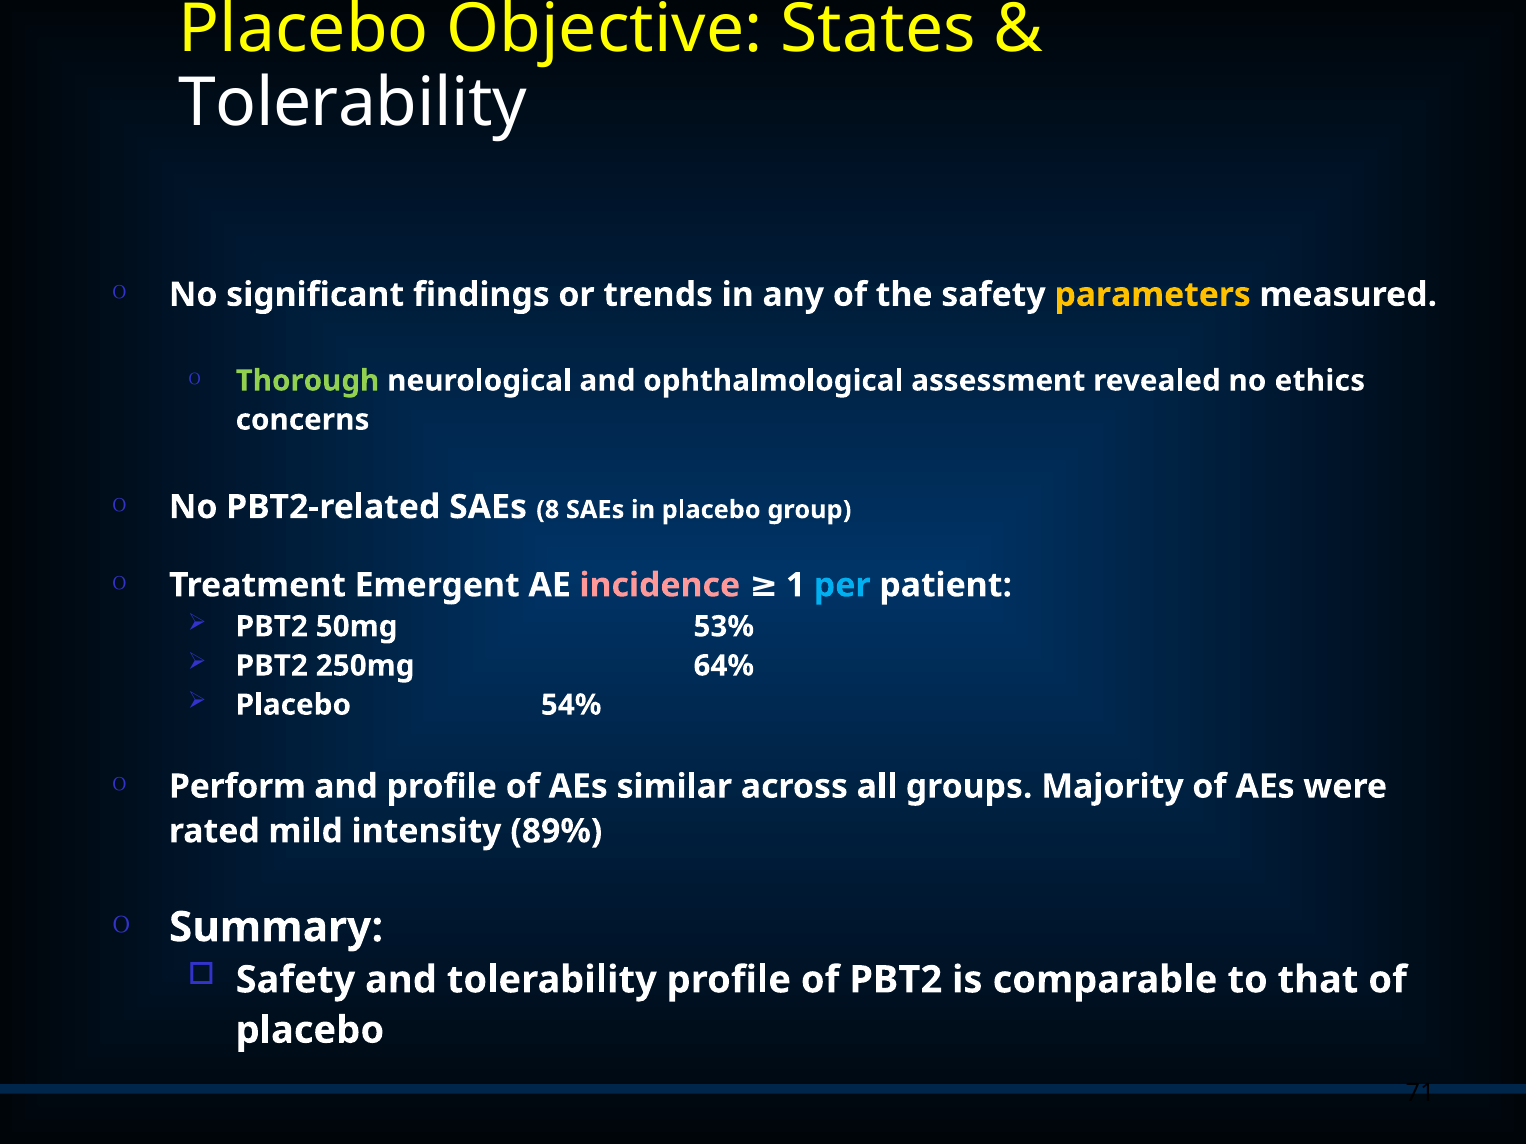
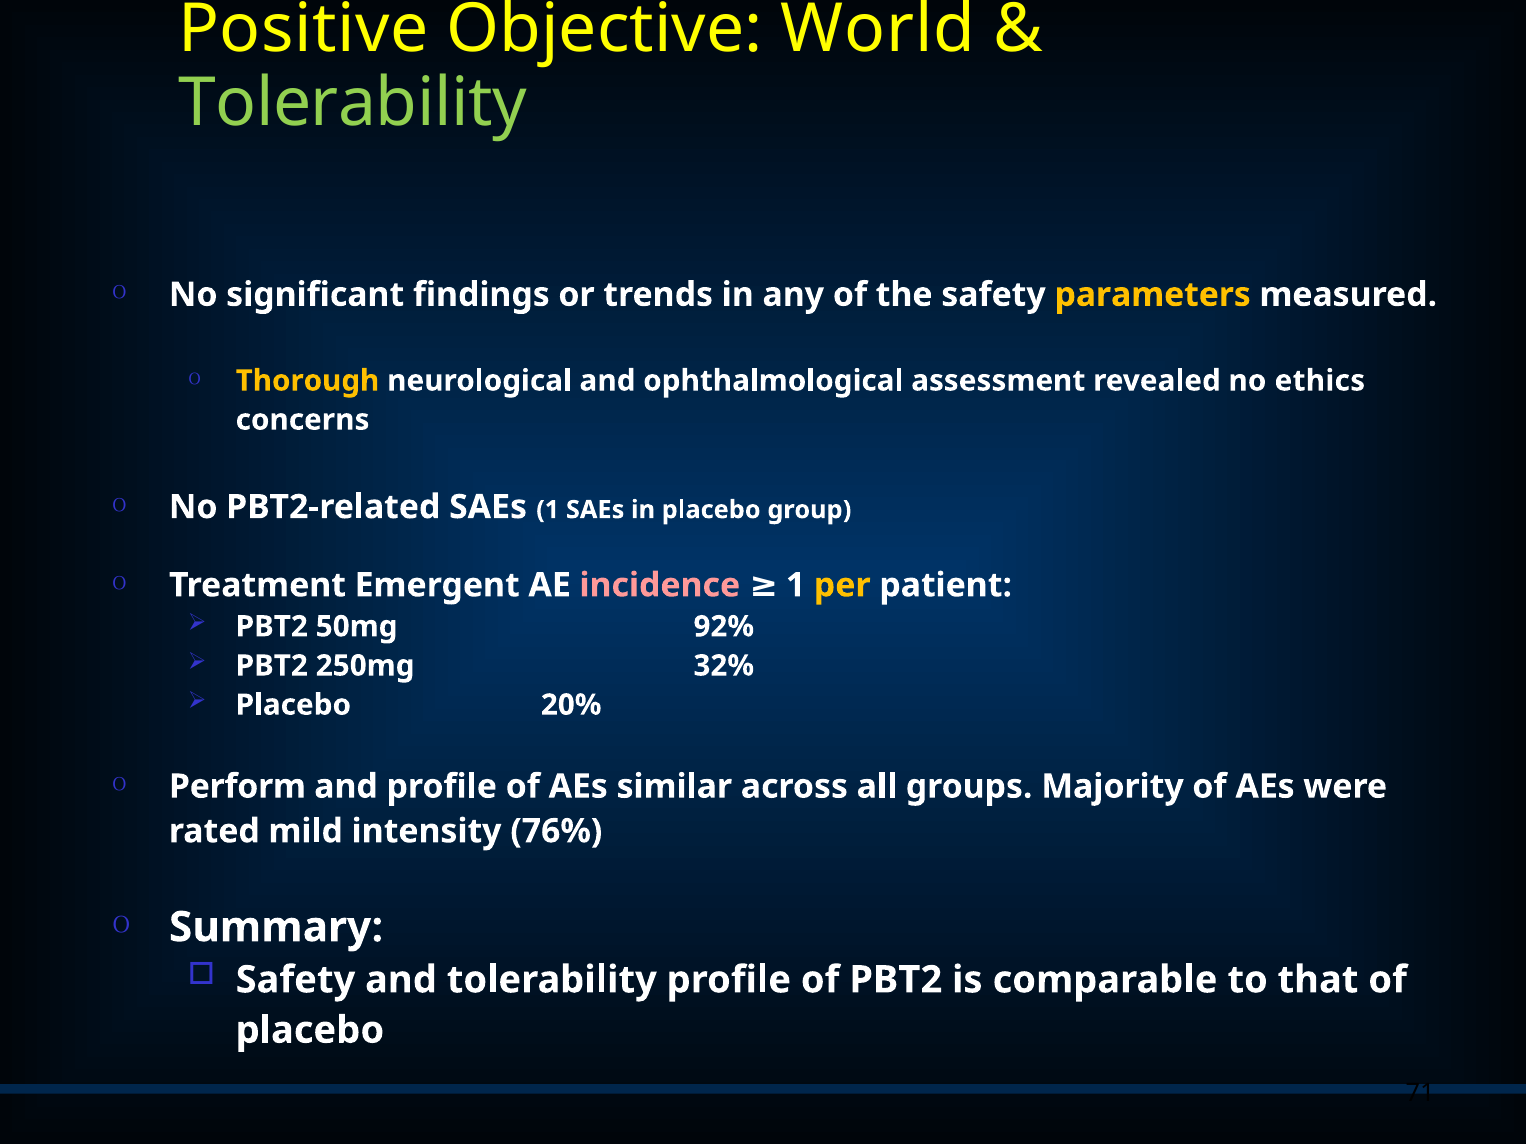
Placebo at (304, 30): Placebo -> Positive
States: States -> World
Tolerability at (353, 103) colour: white -> light green
Thorough colour: light green -> yellow
SAEs 8: 8 -> 1
per colour: light blue -> yellow
53%: 53% -> 92%
64%: 64% -> 32%
54%: 54% -> 20%
89%: 89% -> 76%
